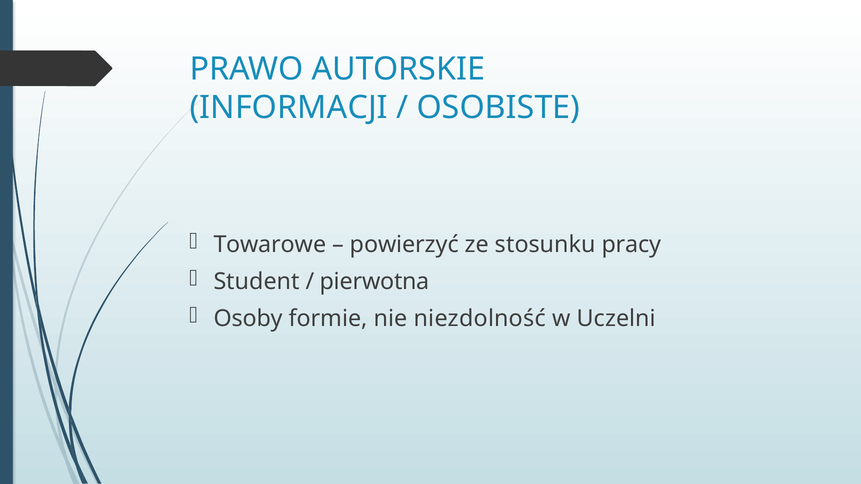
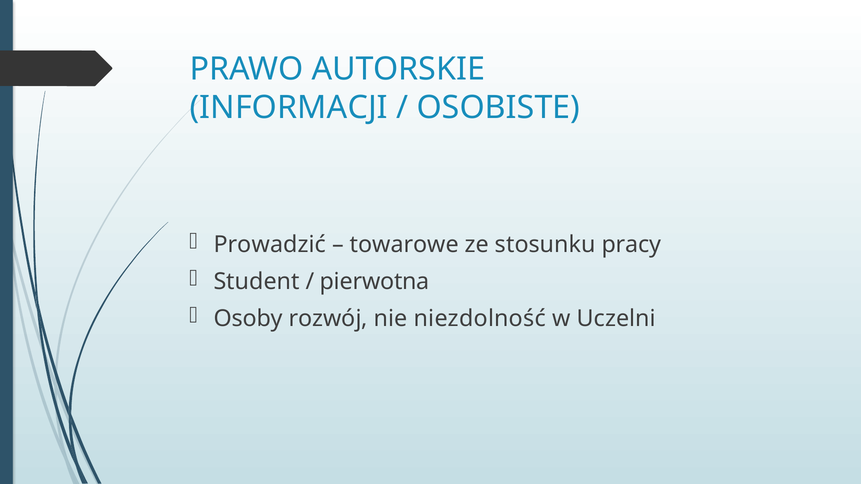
Towarowe: Towarowe -> Prowadzić
powierzyć: powierzyć -> towarowe
formie: formie -> rozwój
